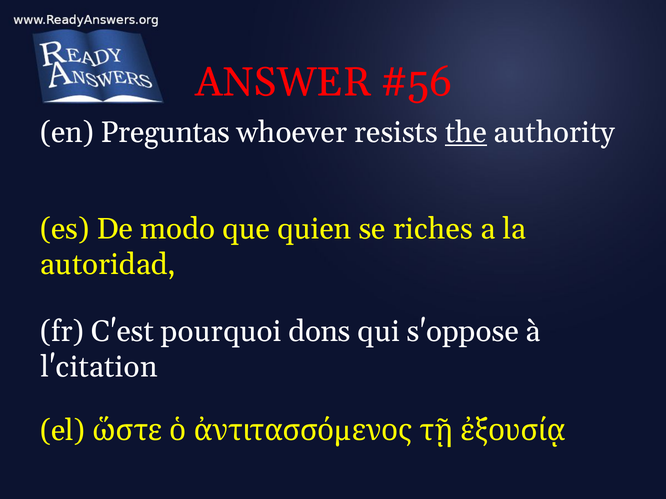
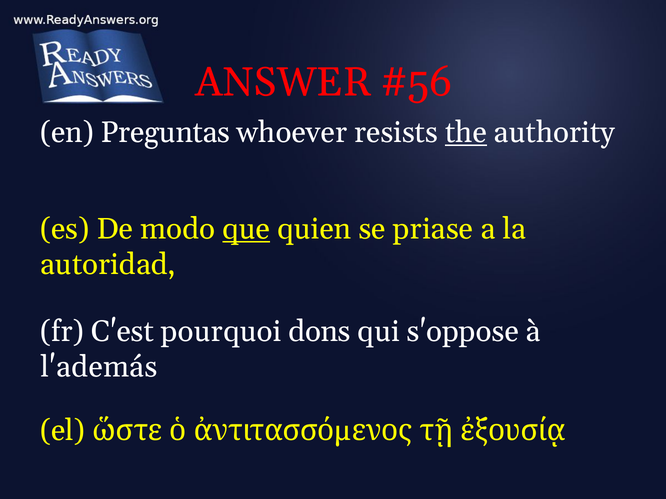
que underline: none -> present
riches: riches -> priase
l'citation: l'citation -> l'además
